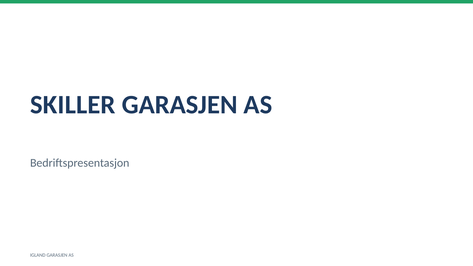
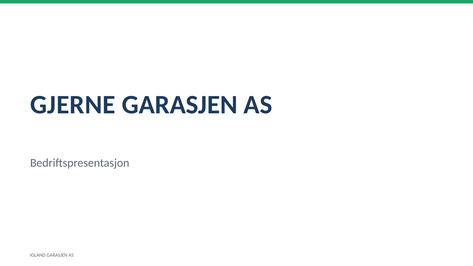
SKILLER: SKILLER -> GJERNE
